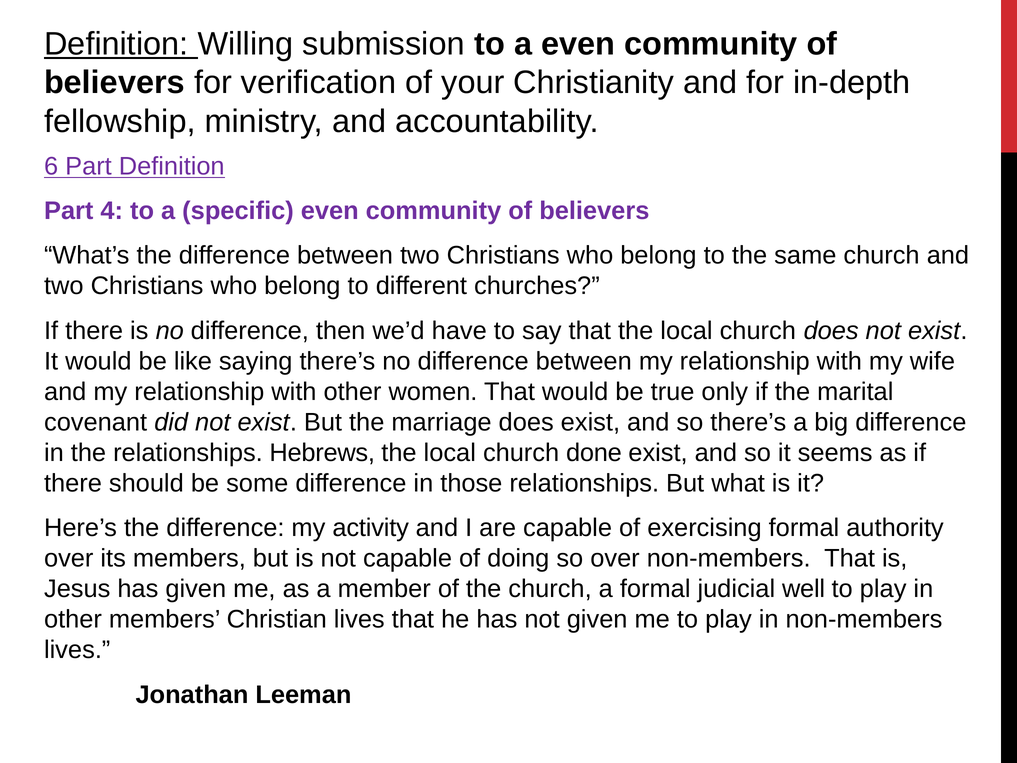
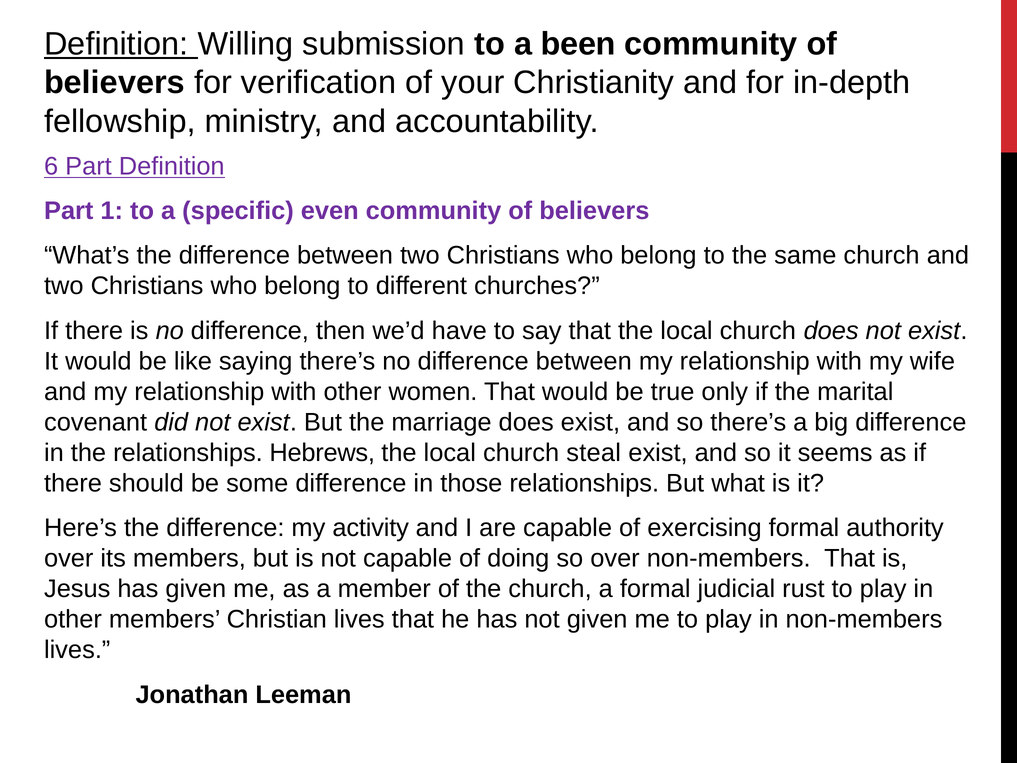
a even: even -> been
4: 4 -> 1
done: done -> steal
well: well -> rust
